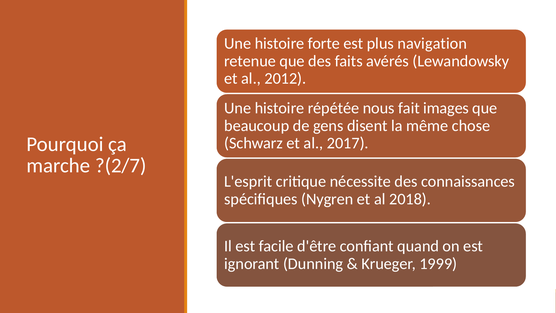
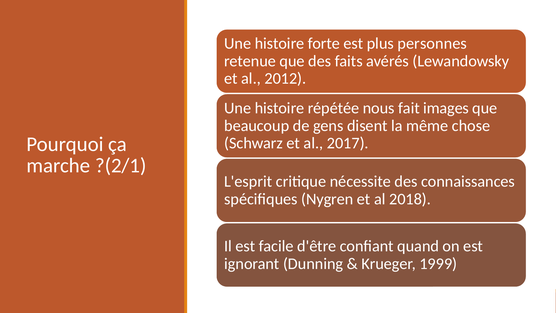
navigation: navigation -> personnes
?(2/7: ?(2/7 -> ?(2/1
